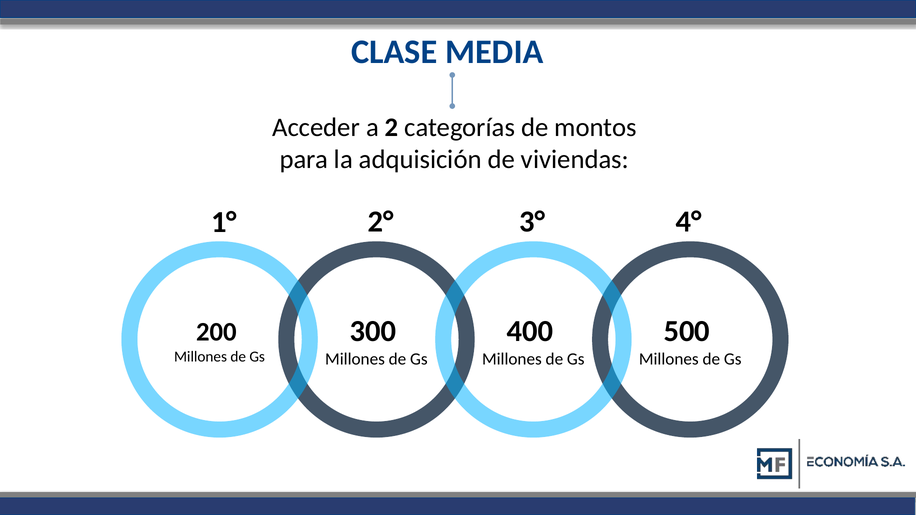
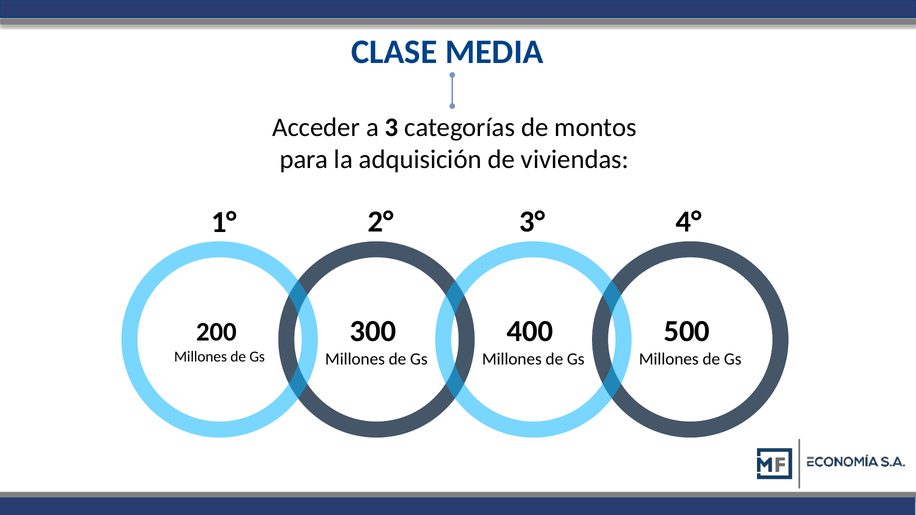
2: 2 -> 3
